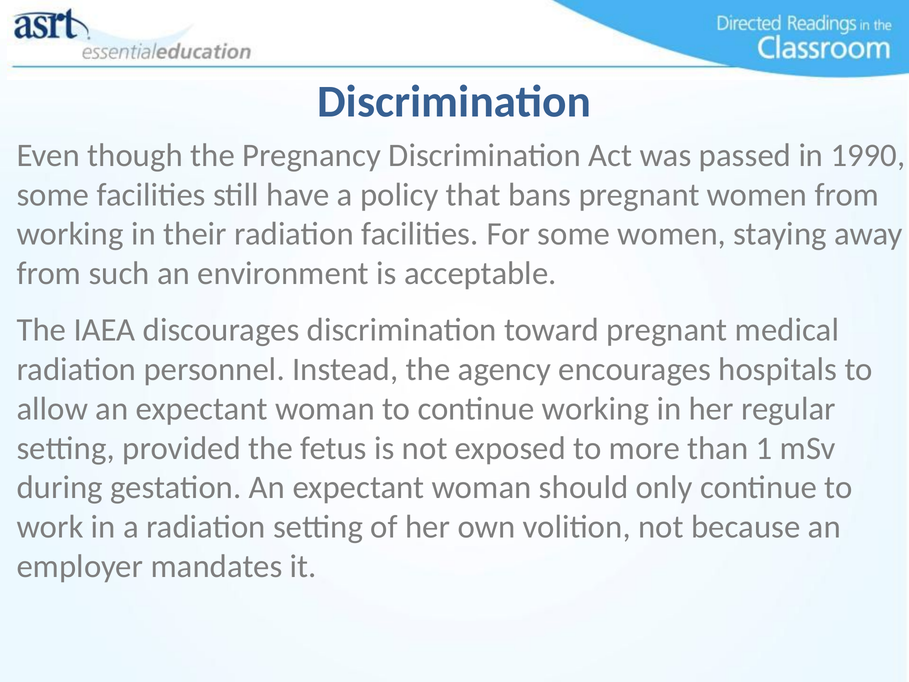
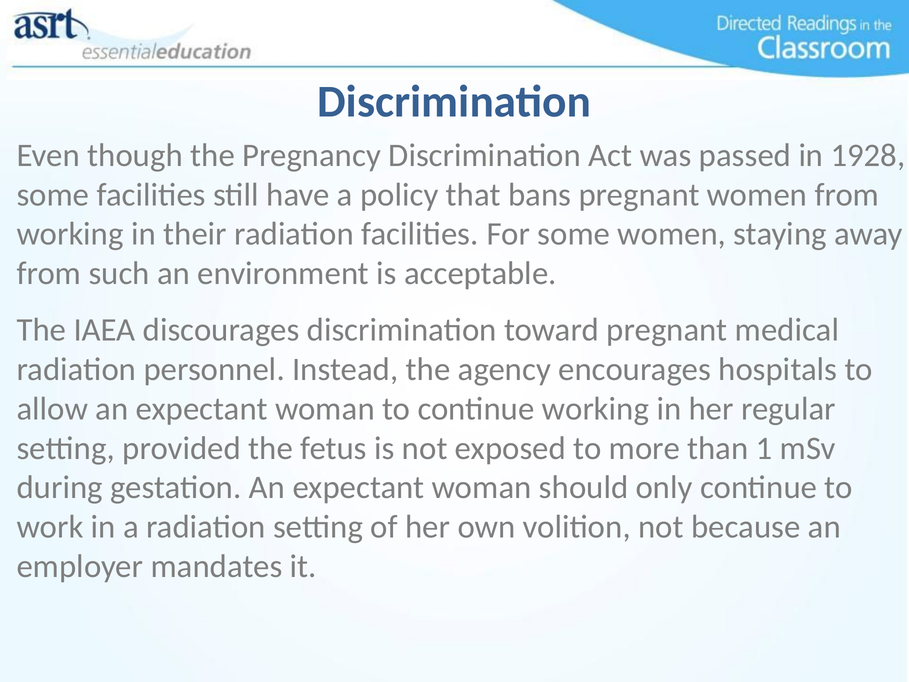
1990: 1990 -> 1928
